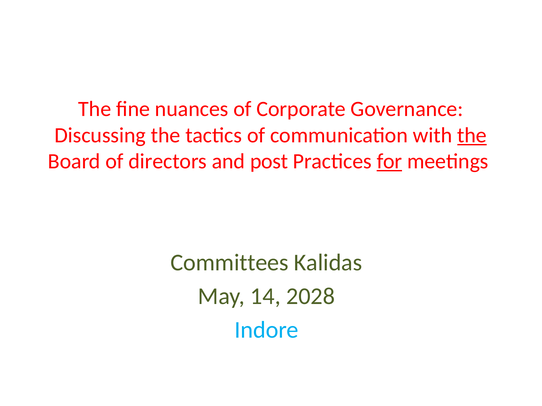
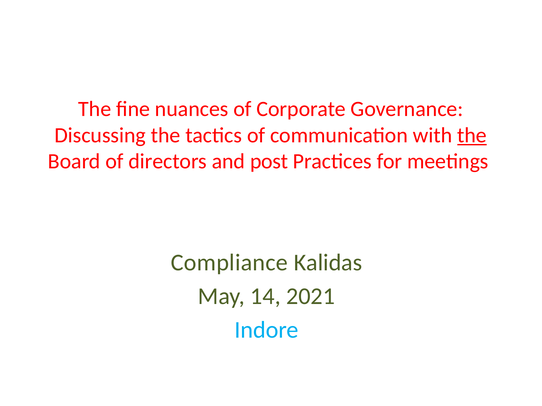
for underline: present -> none
Committees: Committees -> Compliance
2028: 2028 -> 2021
